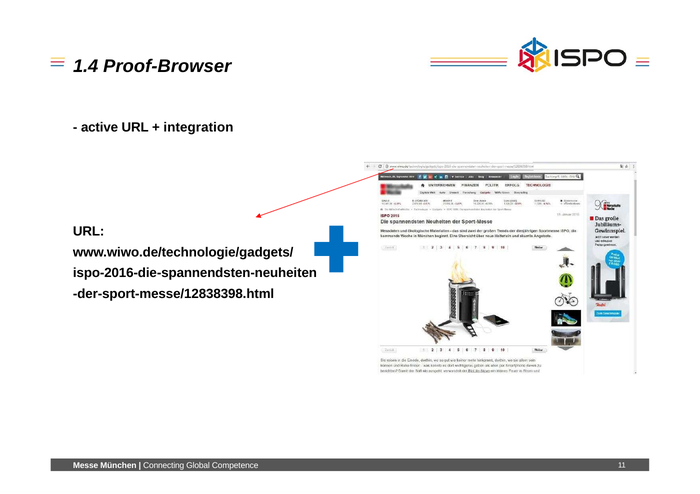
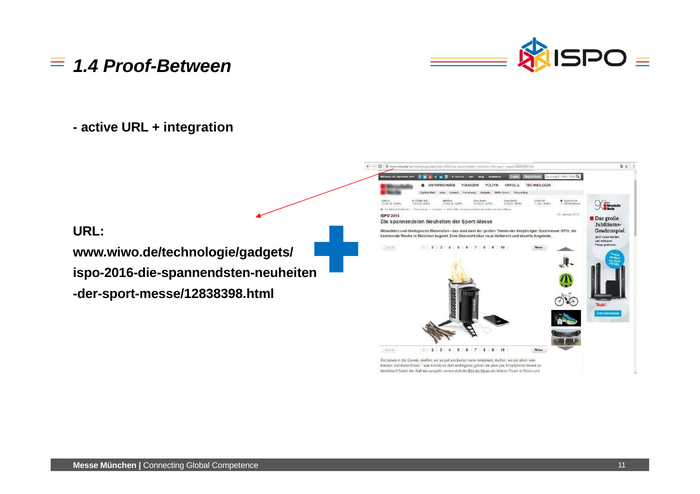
Proof-Browser: Proof-Browser -> Proof-Between
